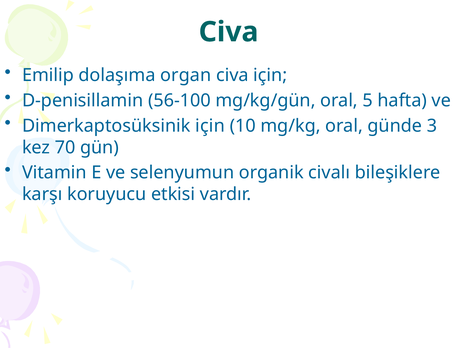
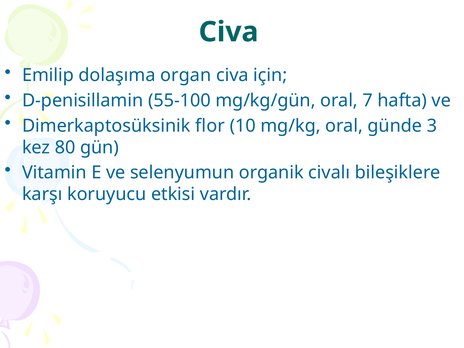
56-100: 56-100 -> 55-100
5: 5 -> 7
Dimerkaptosüksinik için: için -> flor
70: 70 -> 80
